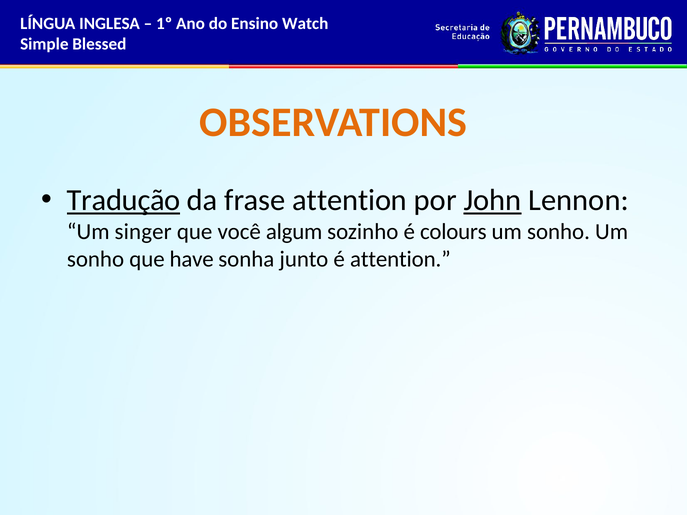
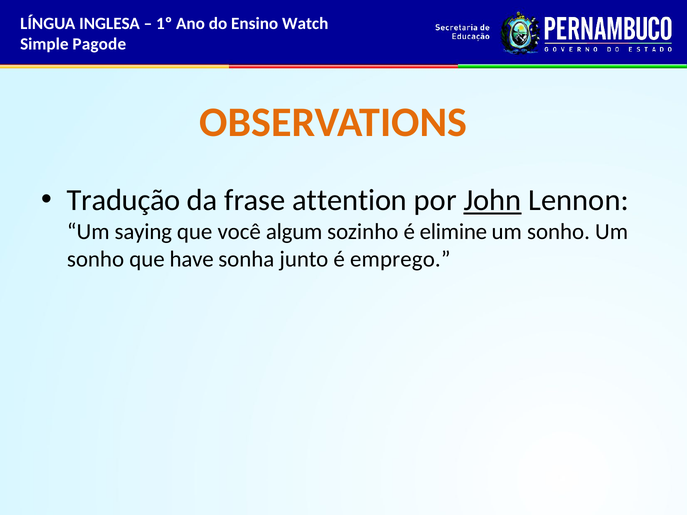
Blessed: Blessed -> Pagode
Tradução underline: present -> none
singer: singer -> saying
colours: colours -> elimine
é attention: attention -> emprego
